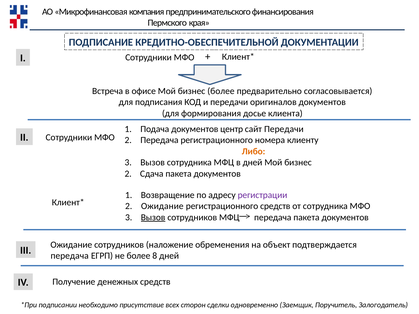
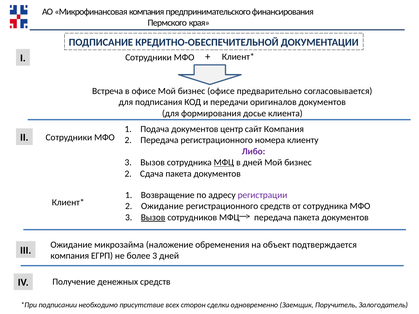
бизнес более: более -> офисе
сайт Передачи: Передачи -> Компания
Либо colour: orange -> purple
МФЦ at (224, 163) underline: none -> present
Ожидание сотрудников: сотрудников -> микрозайма
передача at (70, 256): передача -> компания
более 8: 8 -> 3
